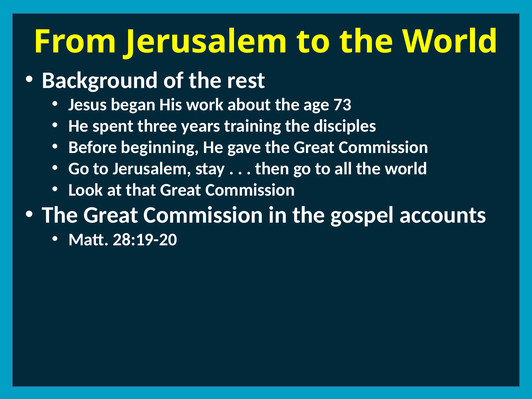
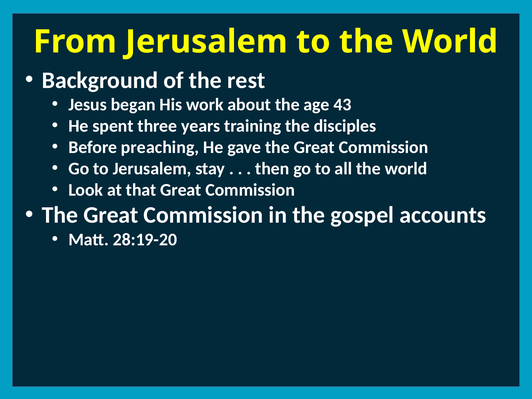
73: 73 -> 43
beginning: beginning -> preaching
